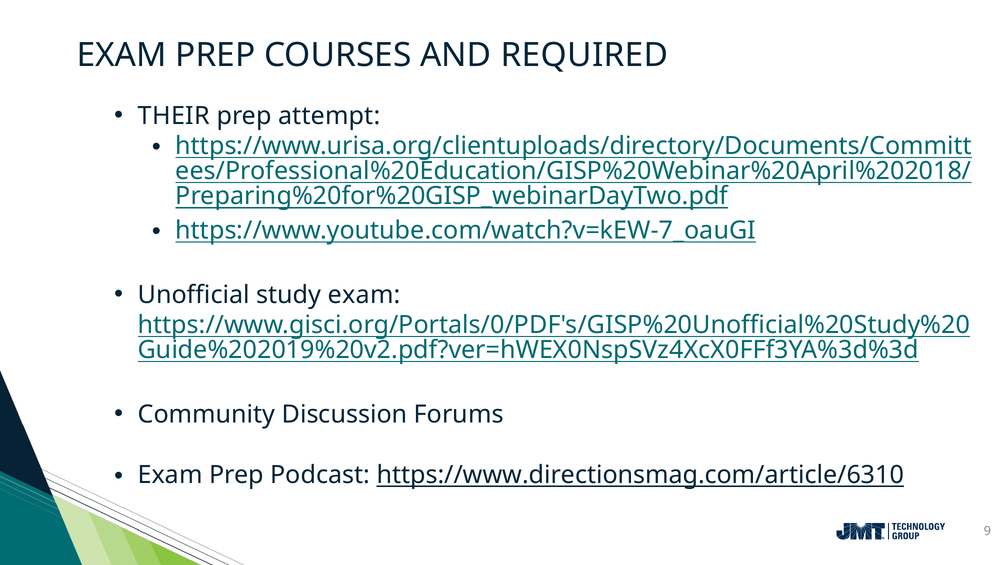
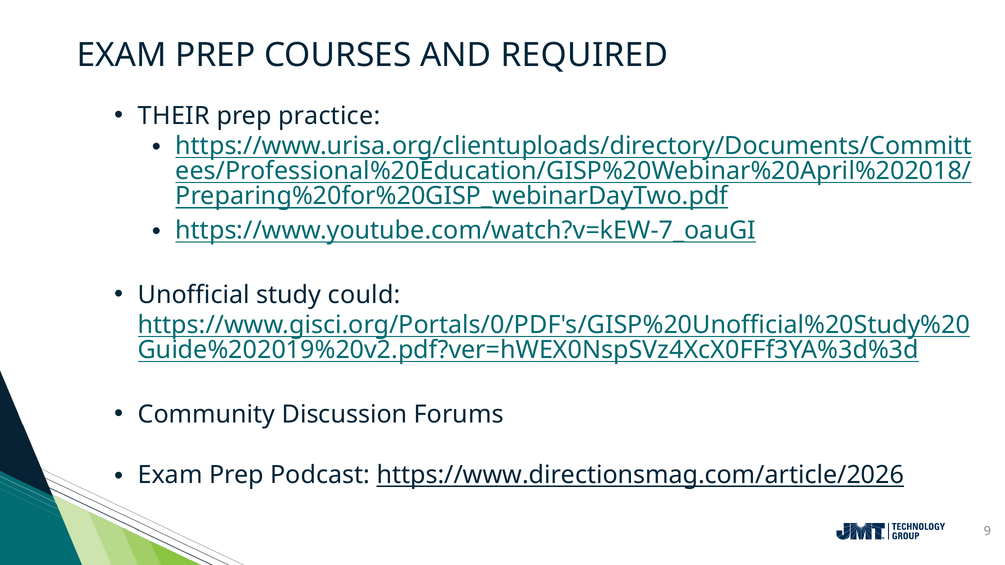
attempt: attempt -> practice
study exam: exam -> could
https://www.directionsmag.com/article/6310: https://www.directionsmag.com/article/6310 -> https://www.directionsmag.com/article/2026
